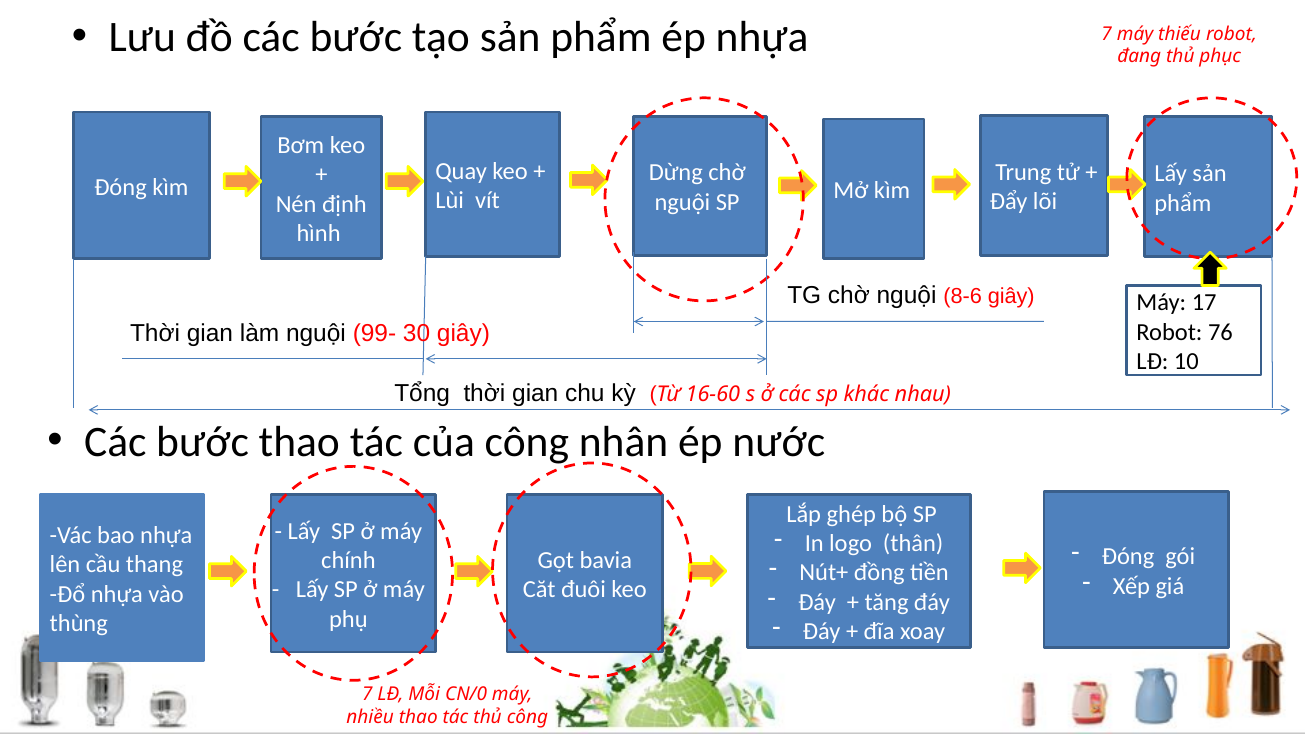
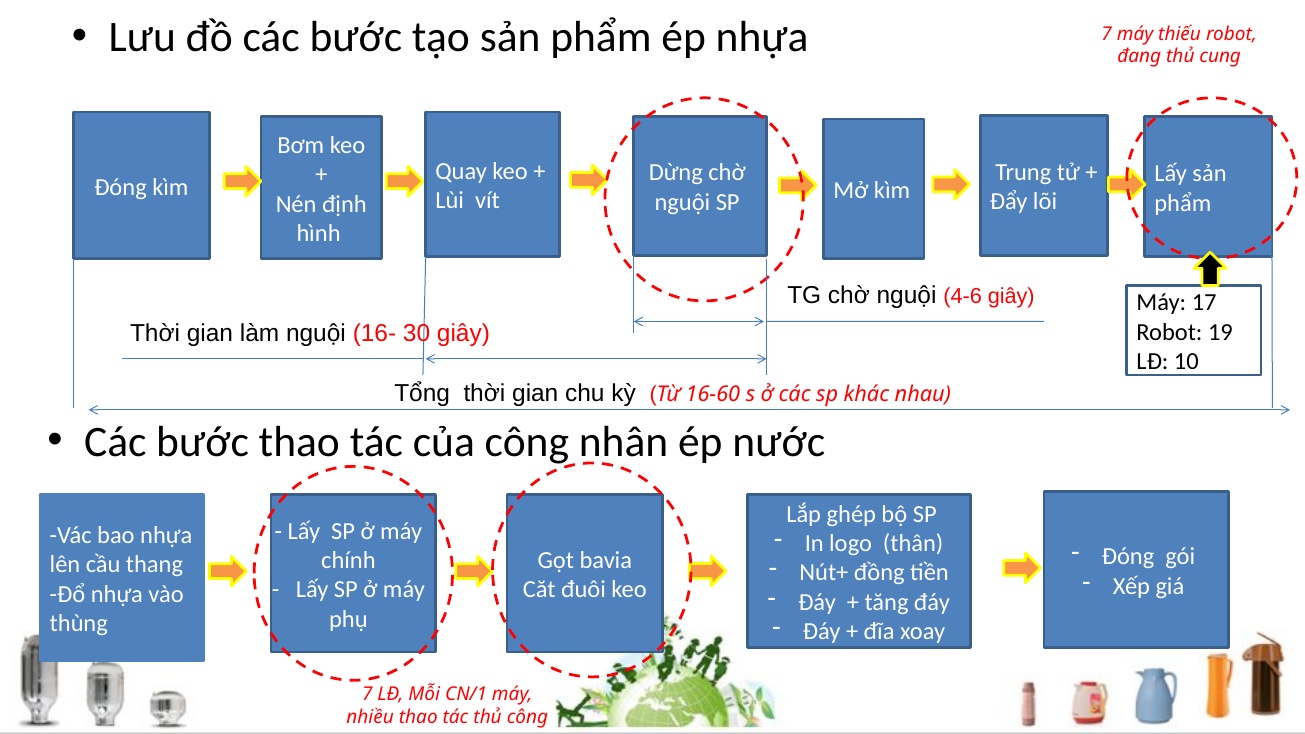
phục: phục -> cung
8-6: 8-6 -> 4-6
76: 76 -> 19
99-: 99- -> 16-
CN/0: CN/0 -> CN/1
